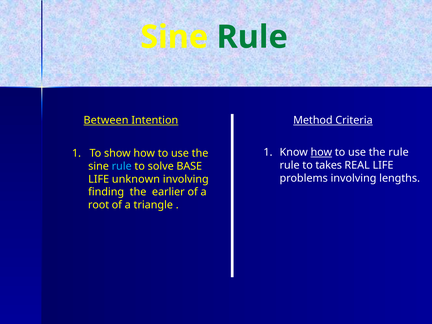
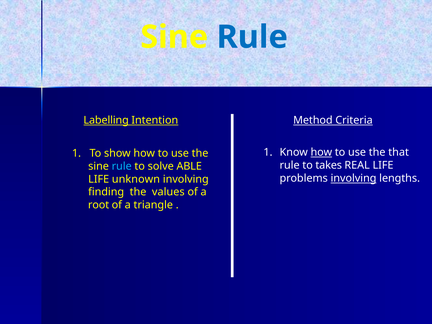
Rule at (252, 37) colour: green -> blue
Between: Between -> Labelling
the rule: rule -> that
BASE: BASE -> ABLE
involving at (354, 178) underline: none -> present
earlier: earlier -> values
